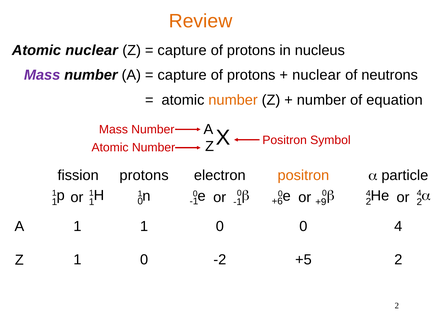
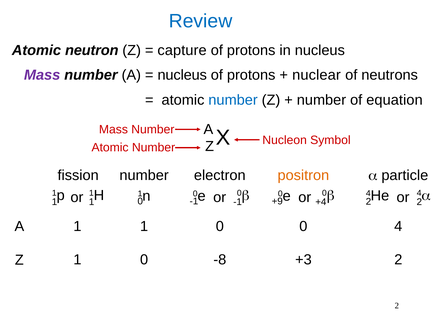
Review colour: orange -> blue
Atomic nuclear: nuclear -> neutron
capture at (182, 75): capture -> nucleus
number at (233, 100) colour: orange -> blue
Positron at (285, 140): Positron -> Nucleon
protons at (144, 175): protons -> number
+6: +6 -> +9
+9: +9 -> +4
-2: -2 -> -8
+5: +5 -> +3
